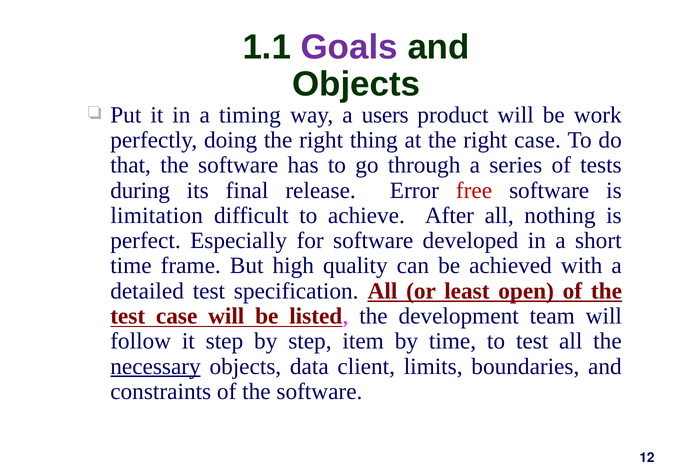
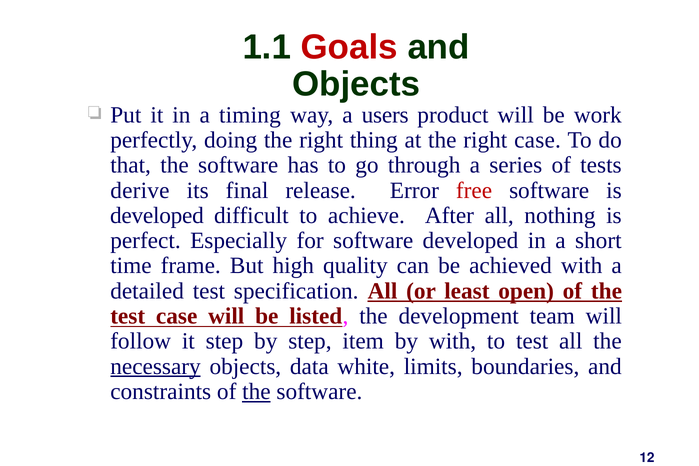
Goals colour: purple -> red
during: during -> derive
limitation at (157, 215): limitation -> developed
by time: time -> with
client: client -> white
the at (256, 392) underline: none -> present
